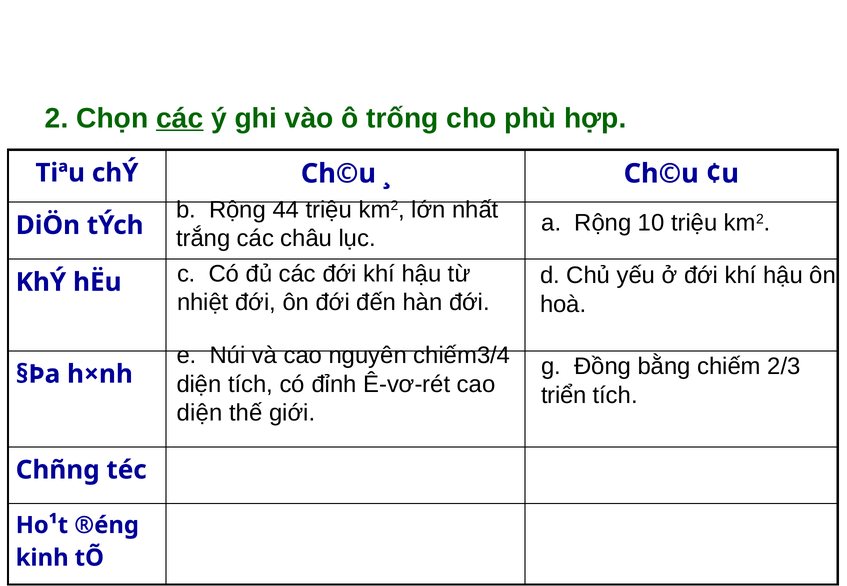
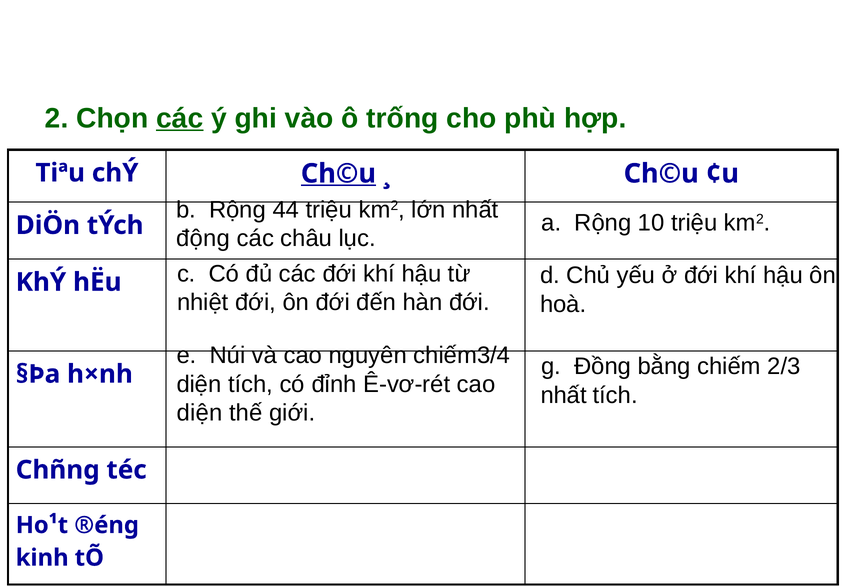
Ch©u at (338, 174) underline: none -> present
trắng: trắng -> động
triển at (564, 395): triển -> nhất
